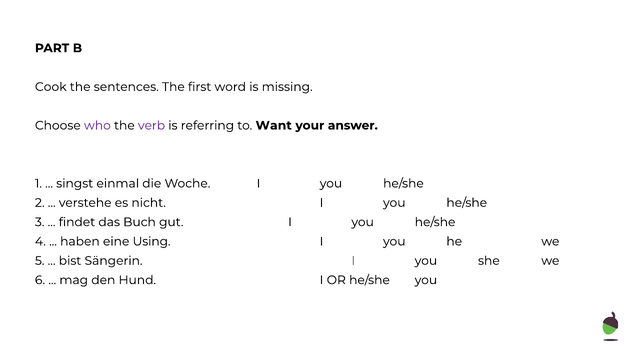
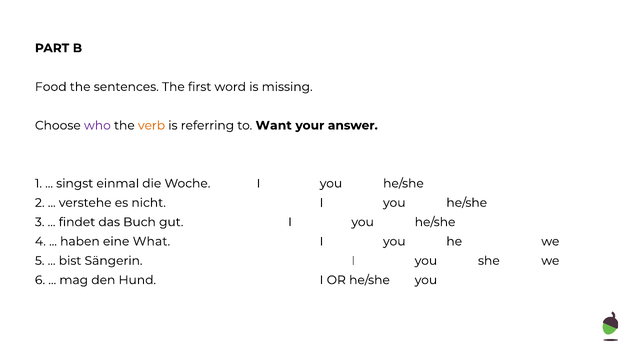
Cook: Cook -> Food
verb colour: purple -> orange
Using: Using -> What
